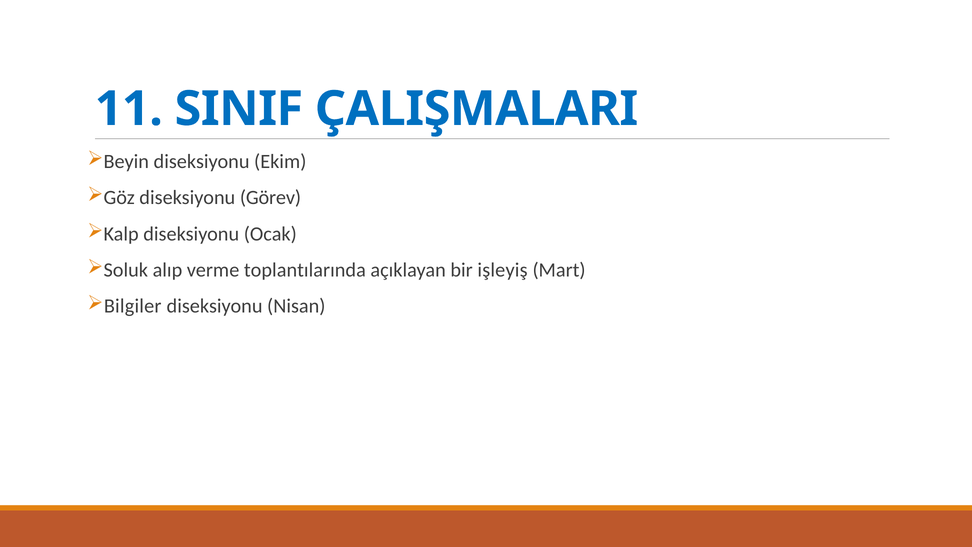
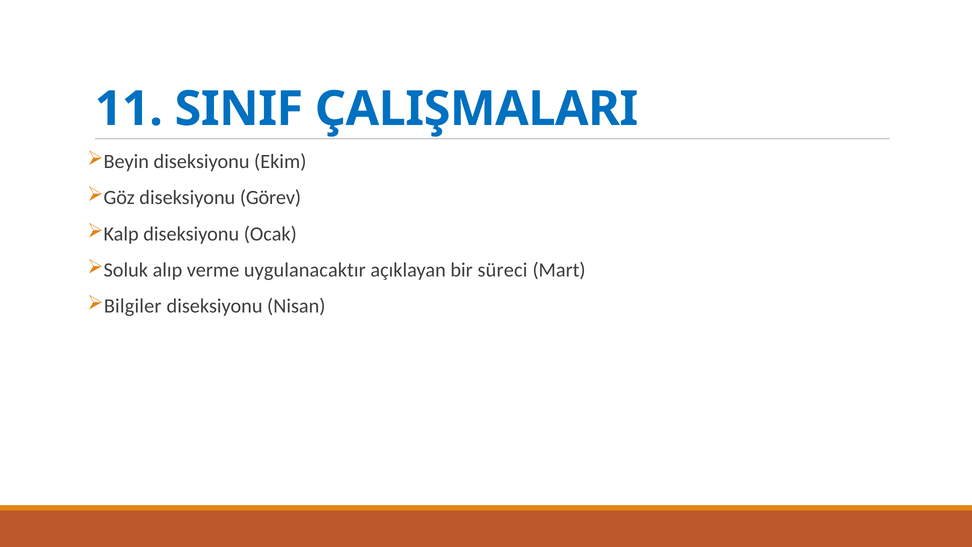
toplantılarında: toplantılarında -> uygulanacaktır
işleyiş: işleyiş -> süreci
